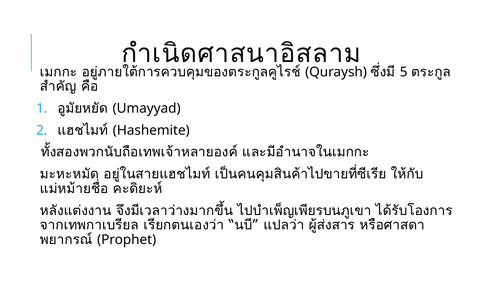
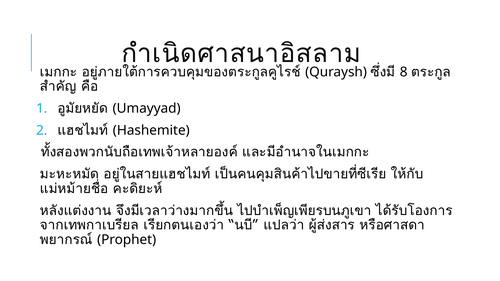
5: 5 -> 8
